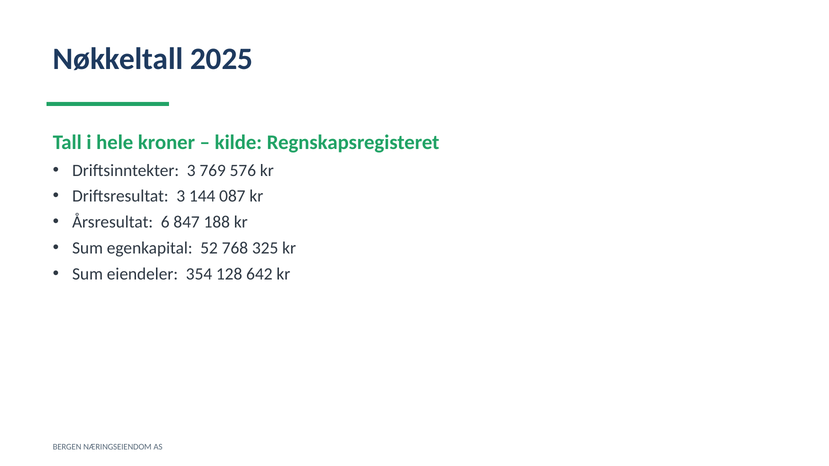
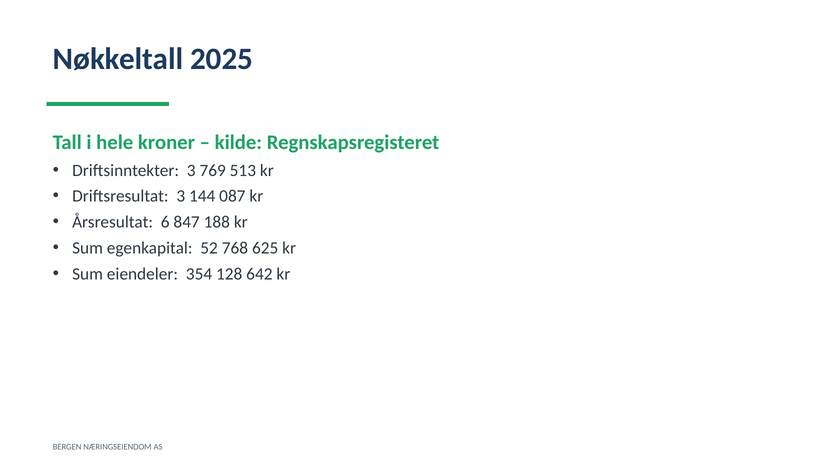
576: 576 -> 513
325: 325 -> 625
